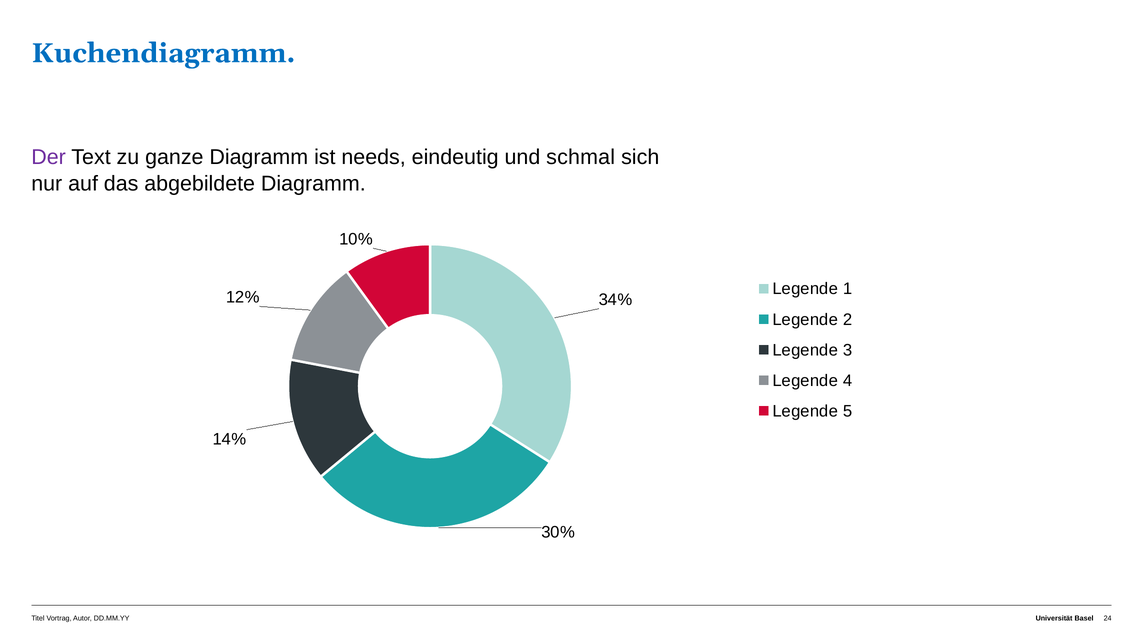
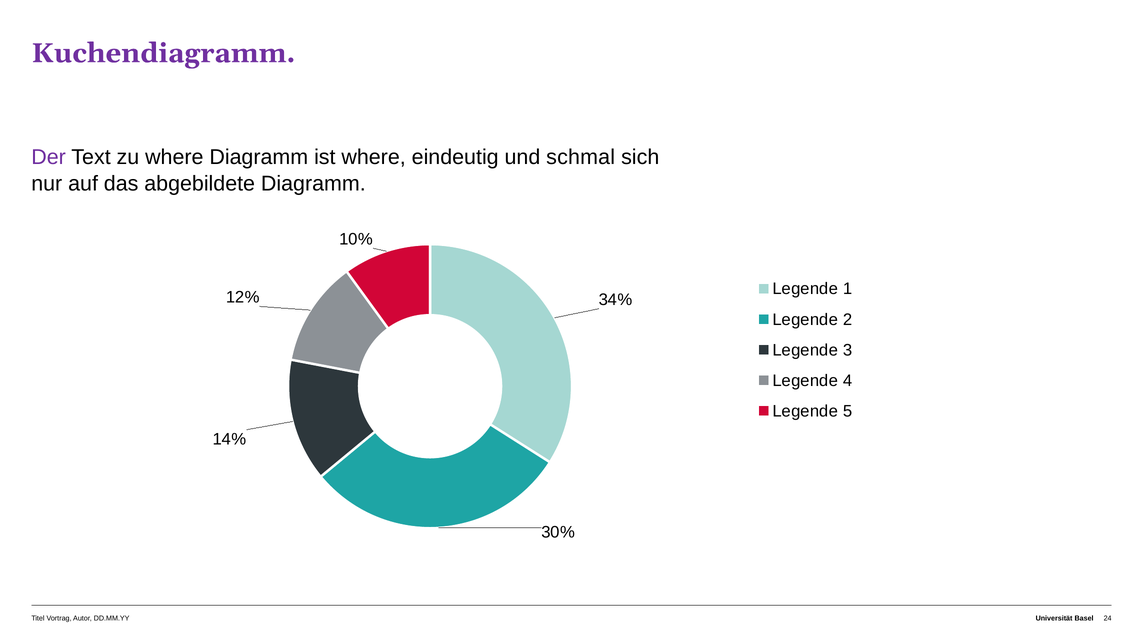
Kuchendiagramm colour: blue -> purple
zu ganze: ganze -> where
ist needs: needs -> where
